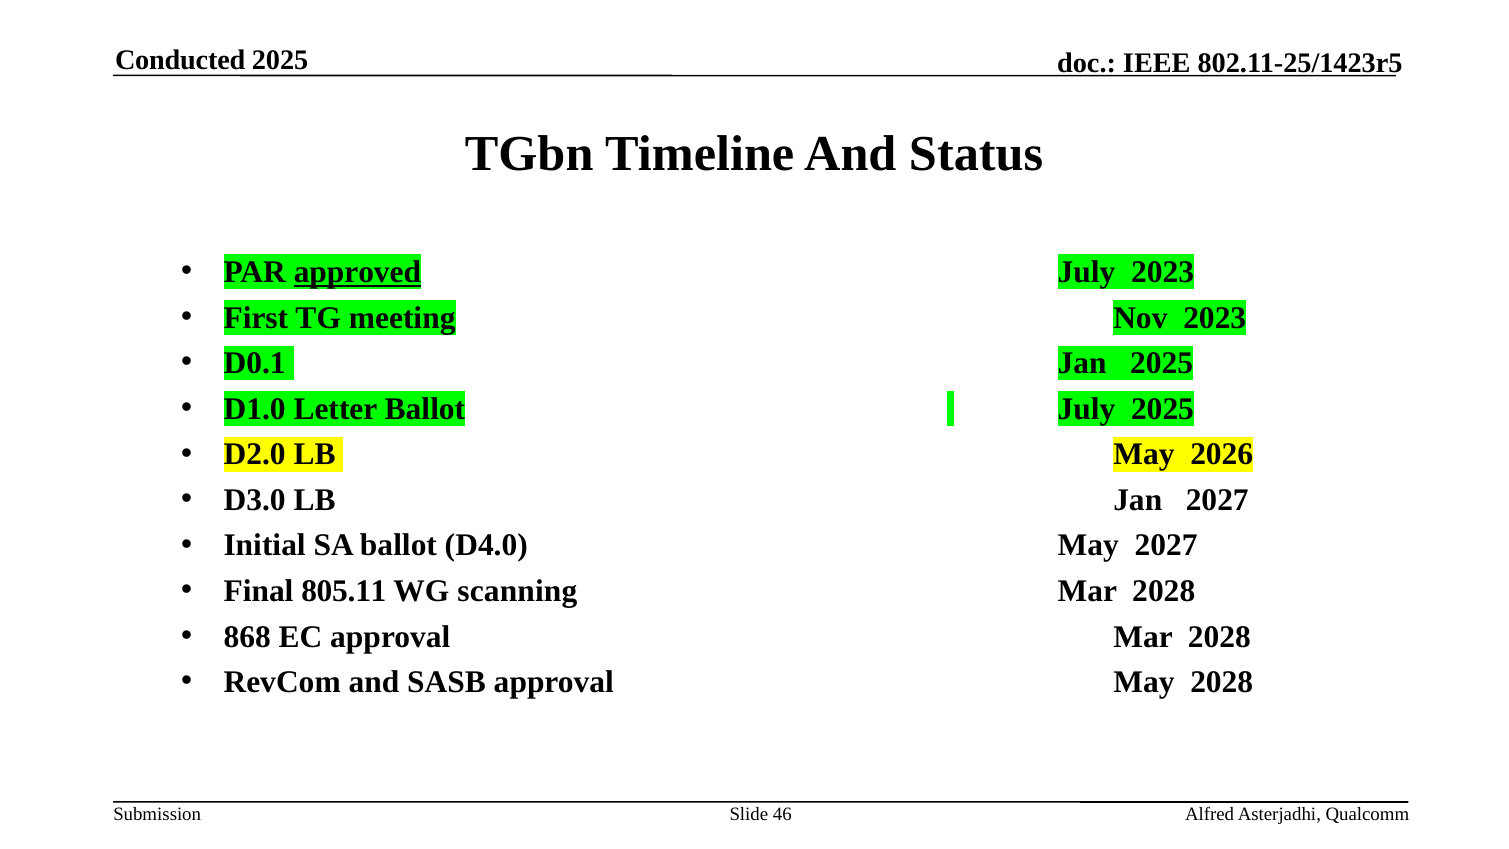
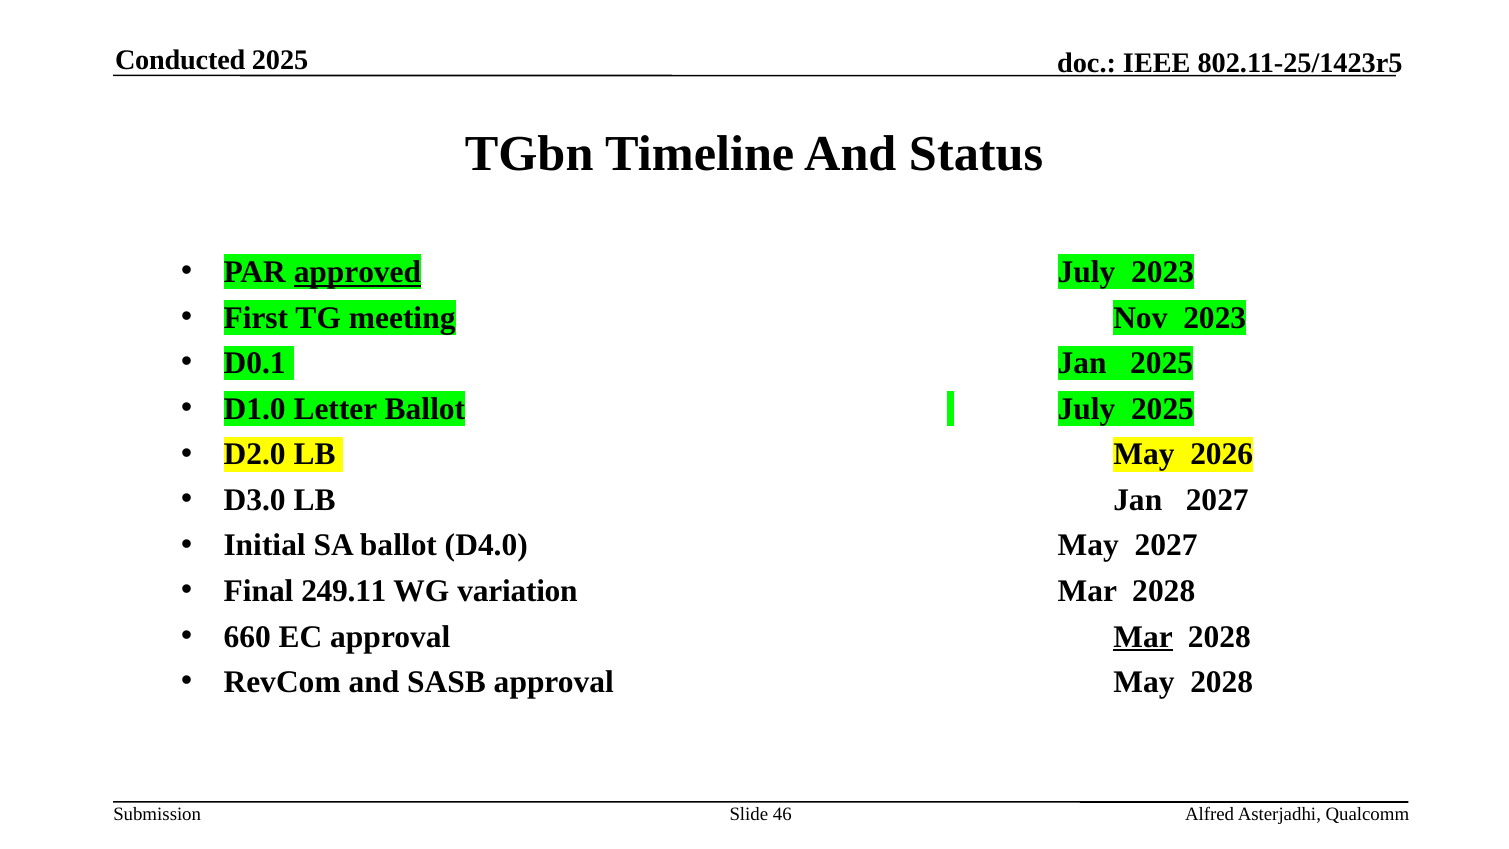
805.11: 805.11 -> 249.11
scanning: scanning -> variation
868: 868 -> 660
Mar at (1143, 637) underline: none -> present
